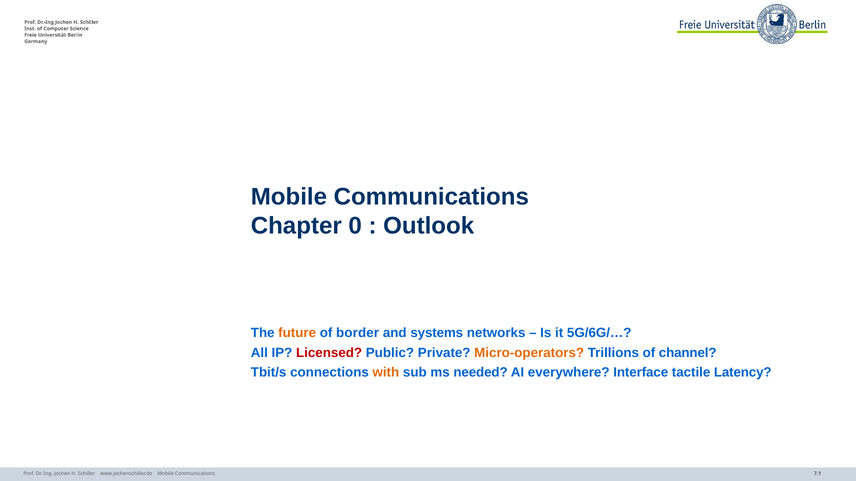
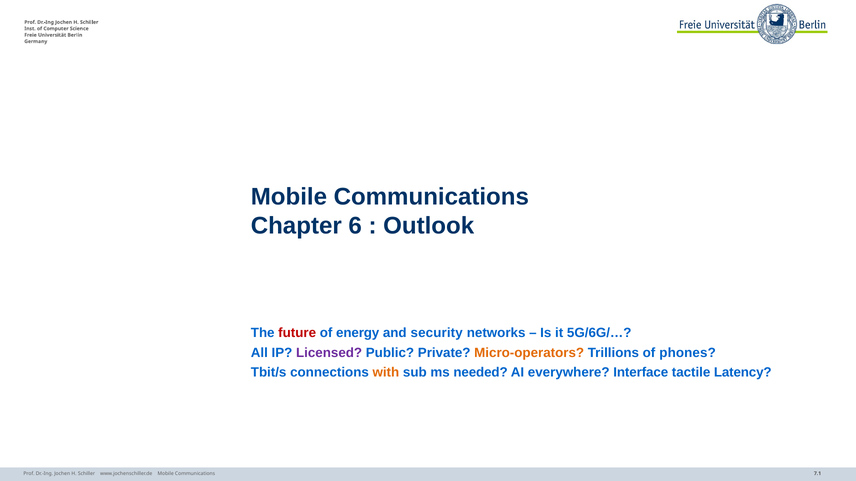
0: 0 -> 6
future colour: orange -> red
border: border -> energy
systems: systems -> security
Licensed colour: red -> purple
channel: channel -> phones
